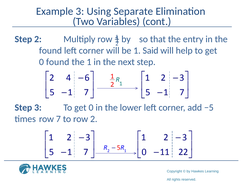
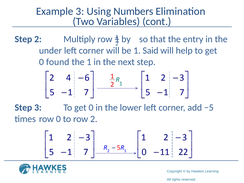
Separate: Separate -> Numbers
found at (50, 51): found -> under
row 7: 7 -> 0
